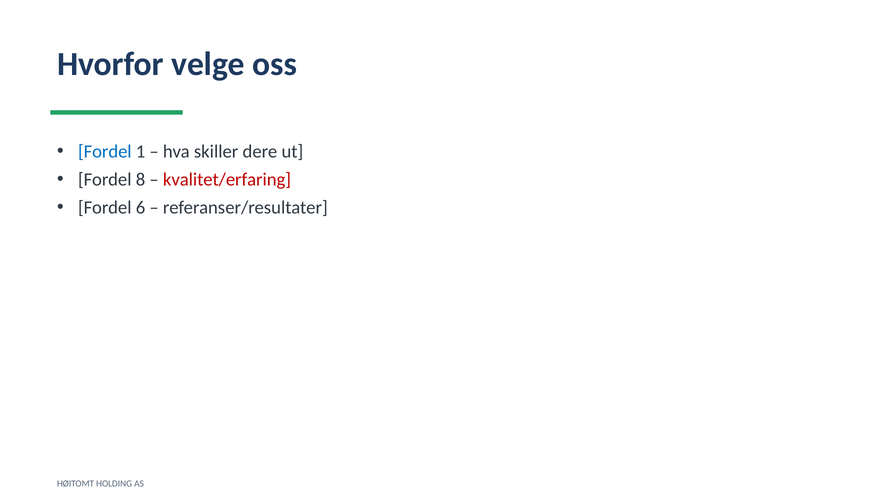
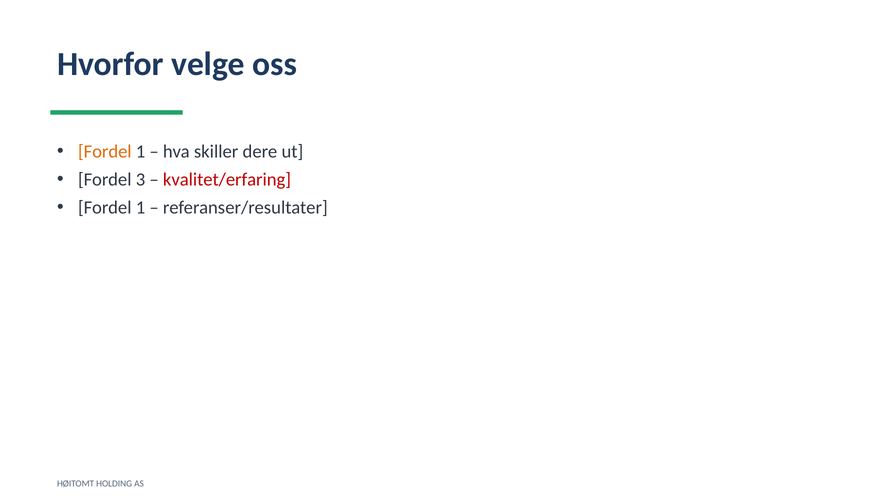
Fordel at (105, 152) colour: blue -> orange
8: 8 -> 3
6 at (141, 208): 6 -> 1
